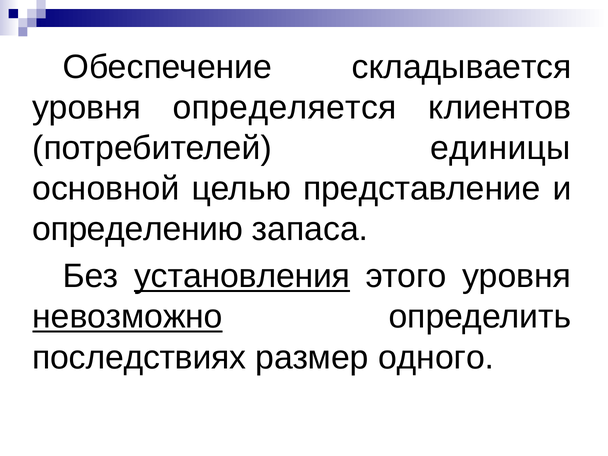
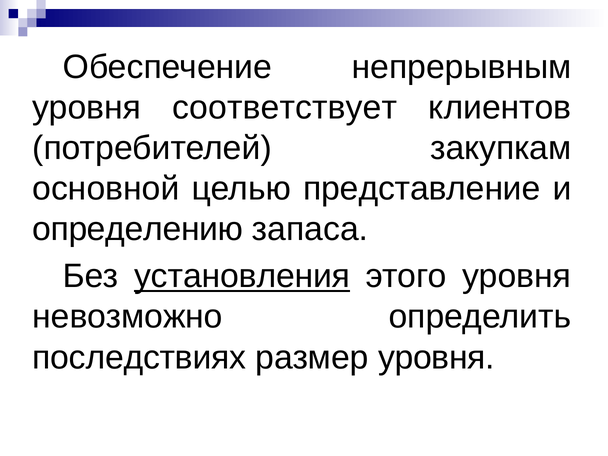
складывается: складывается -> непрерывным
определяется: определяется -> соответствует
единицы: единицы -> закупкам
невозможно underline: present -> none
размер одного: одного -> уровня
